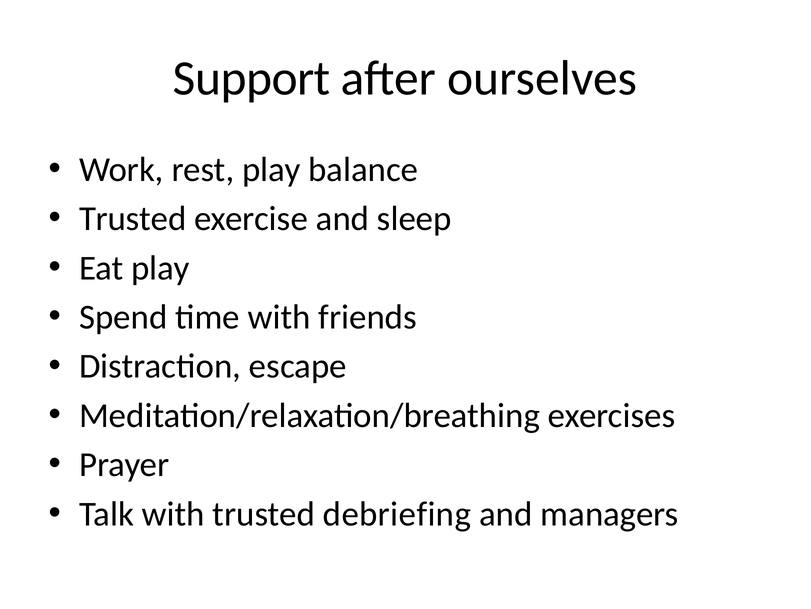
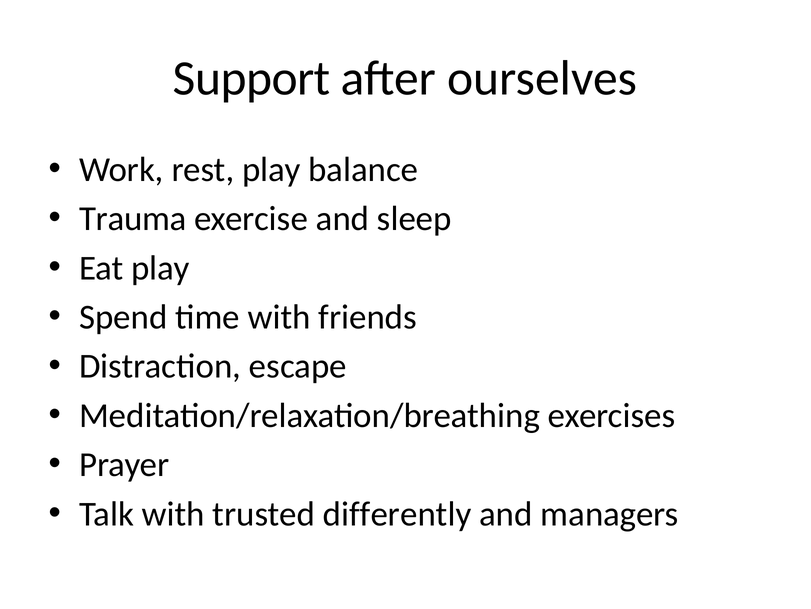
Trusted at (133, 219): Trusted -> Trauma
debriefing: debriefing -> differently
